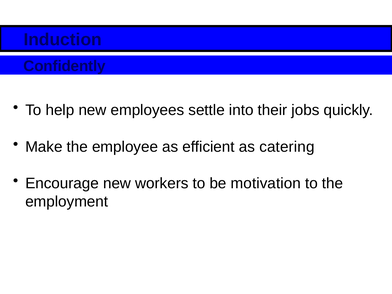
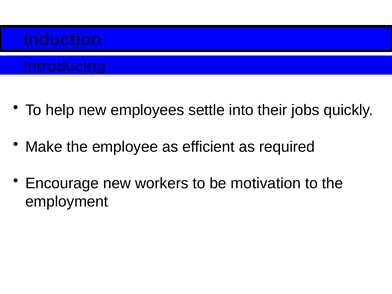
Confidently: Confidently -> Introducing
catering: catering -> required
